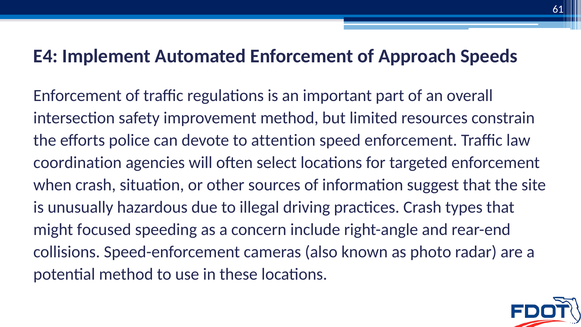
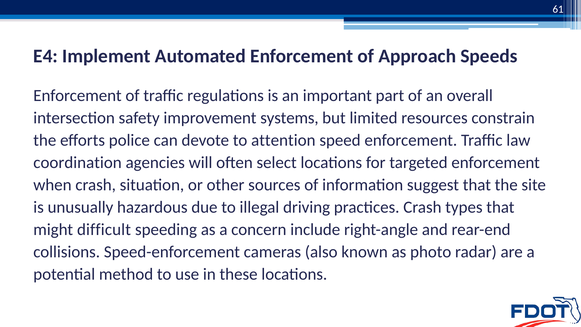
improvement method: method -> systems
focused: focused -> difficult
